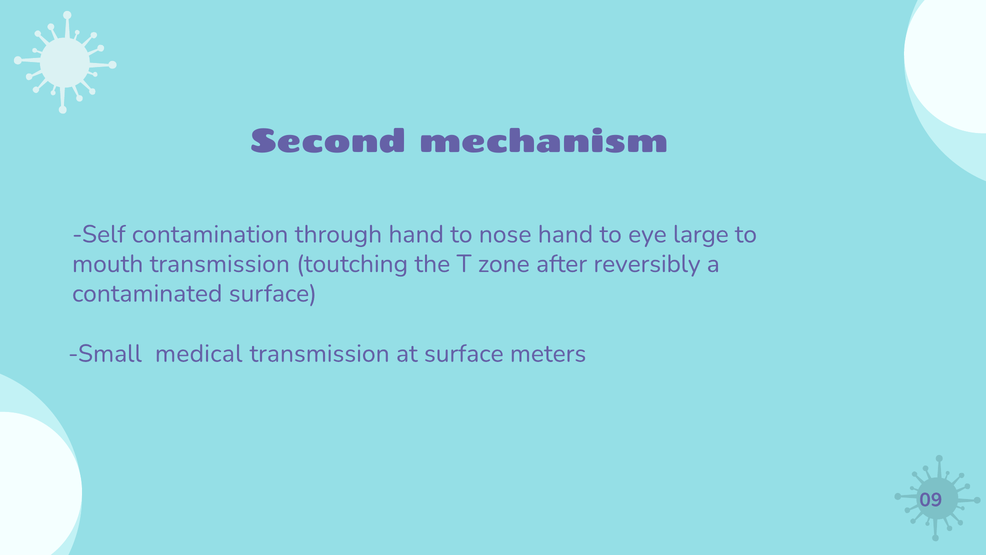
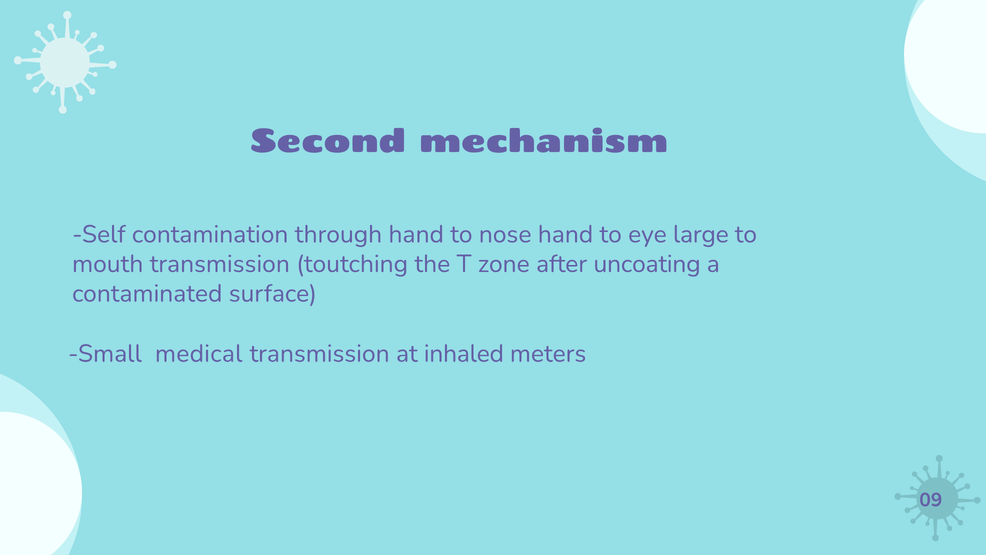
reversibly: reversibly -> uncoating
at surface: surface -> inhaled
